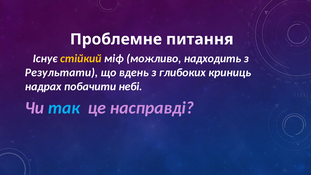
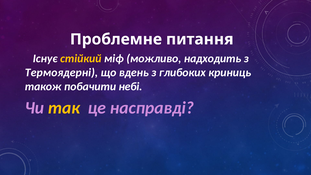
Результати: Результати -> Термоядерні
надрах: надрах -> також
так colour: light blue -> yellow
